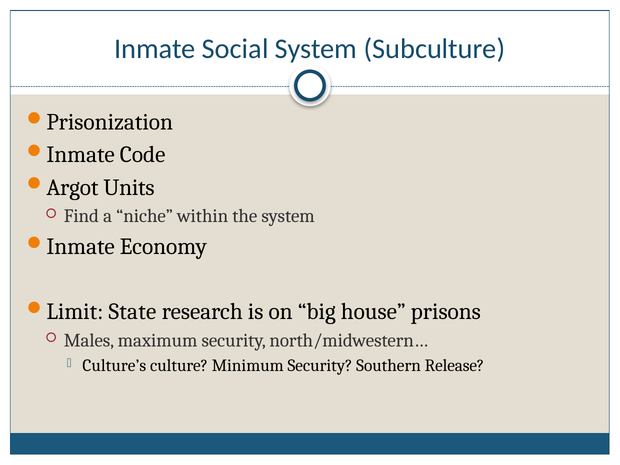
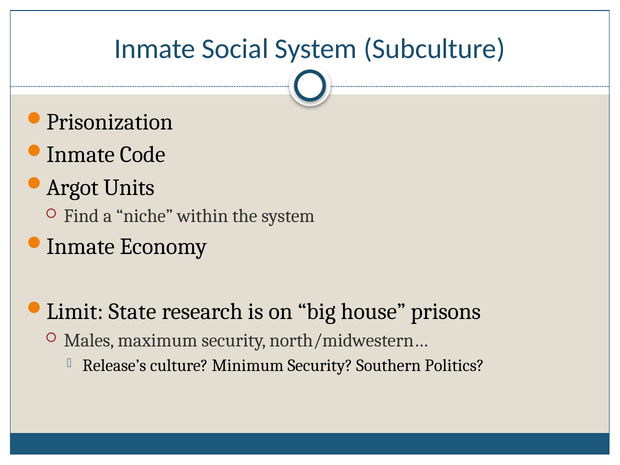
Culture’s: Culture’s -> Release’s
Release: Release -> Politics
